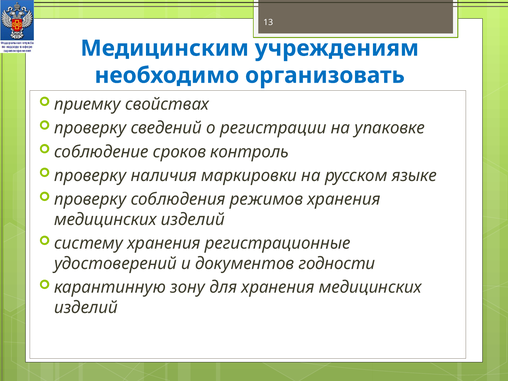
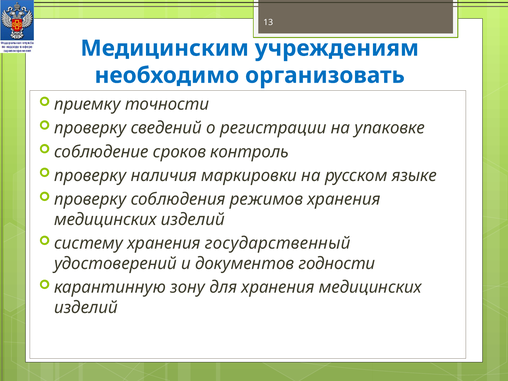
свойствах: свойствах -> точности
регистрационные: регистрационные -> государственный
